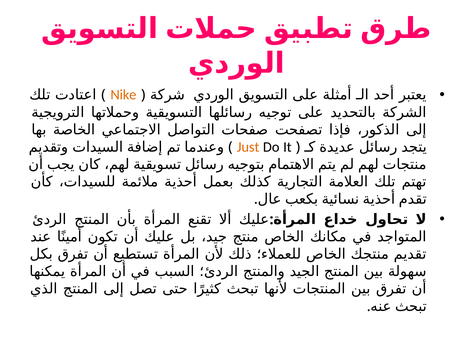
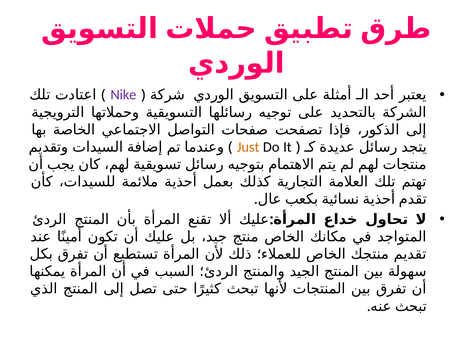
Nike colour: orange -> purple
